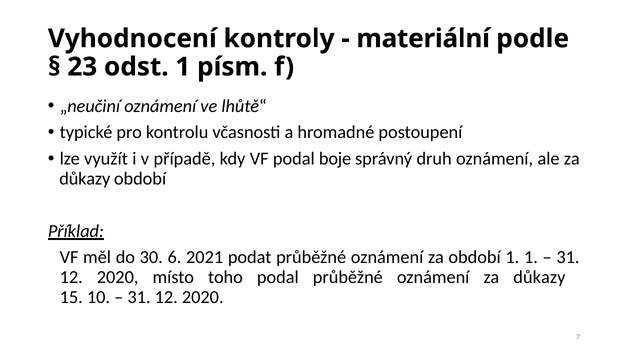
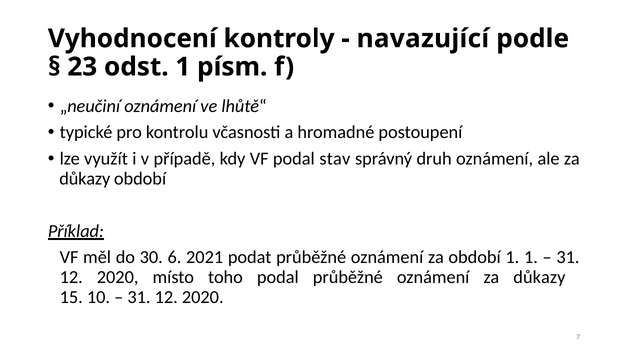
materiální: materiální -> navazující
boje: boje -> stav
